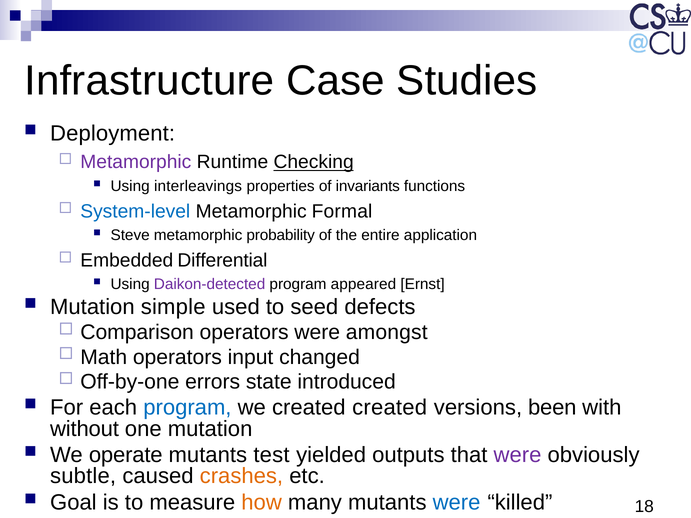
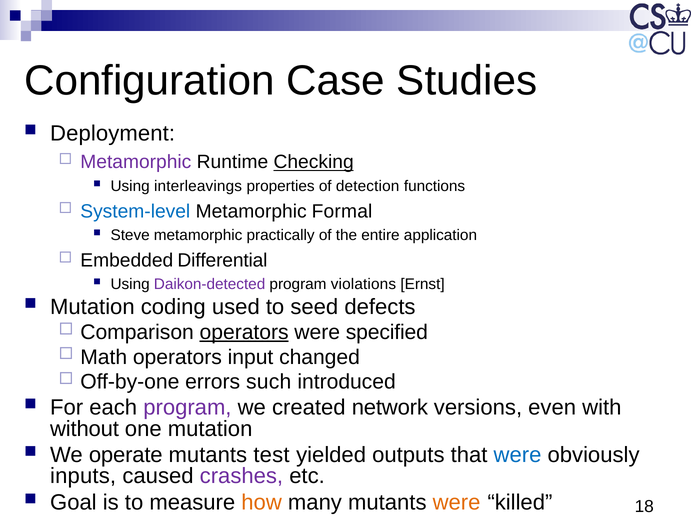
Infrastructure: Infrastructure -> Configuration
invariants: invariants -> detection
probability: probability -> practically
appeared: appeared -> violations
simple: simple -> coding
operators at (244, 332) underline: none -> present
amongst: amongst -> specified
state: state -> such
program at (187, 408) colour: blue -> purple
created created: created -> network
been: been -> even
were at (518, 455) colour: purple -> blue
subtle: subtle -> inputs
crashes colour: orange -> purple
were at (457, 502) colour: blue -> orange
